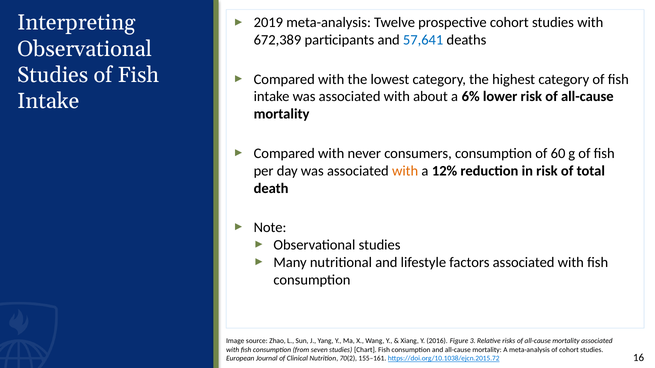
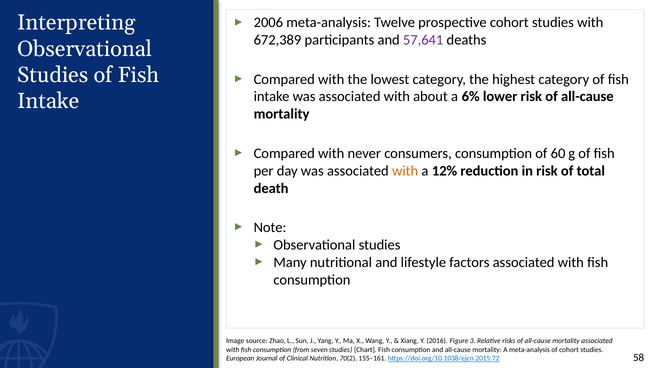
2019: 2019 -> 2006
57,641 colour: blue -> purple
16: 16 -> 58
